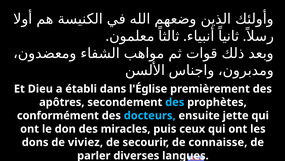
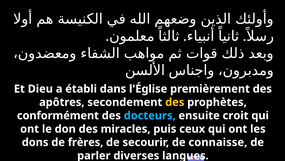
des at (175, 102) colour: light blue -> yellow
jette: jette -> croit
viviez: viviez -> frères
